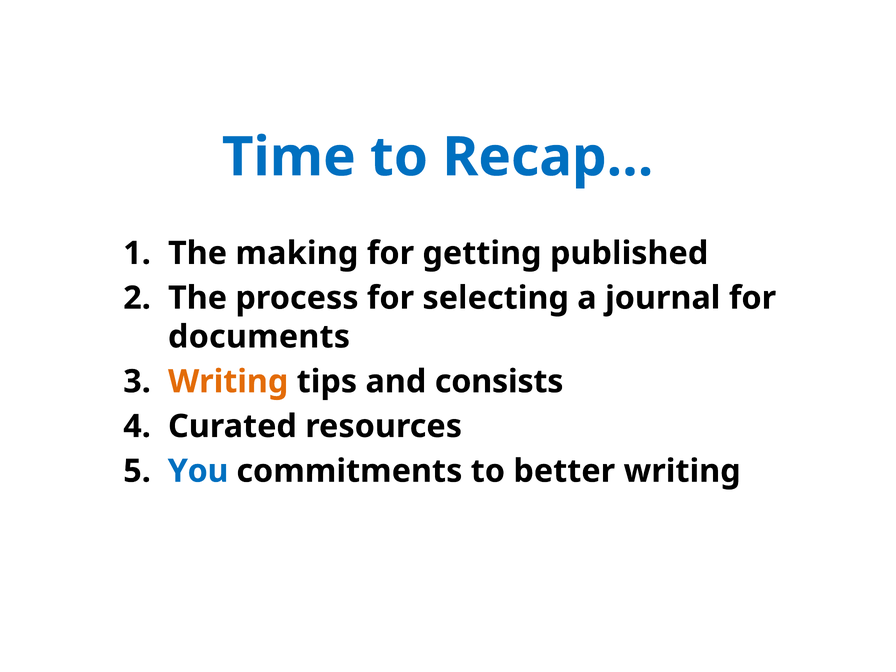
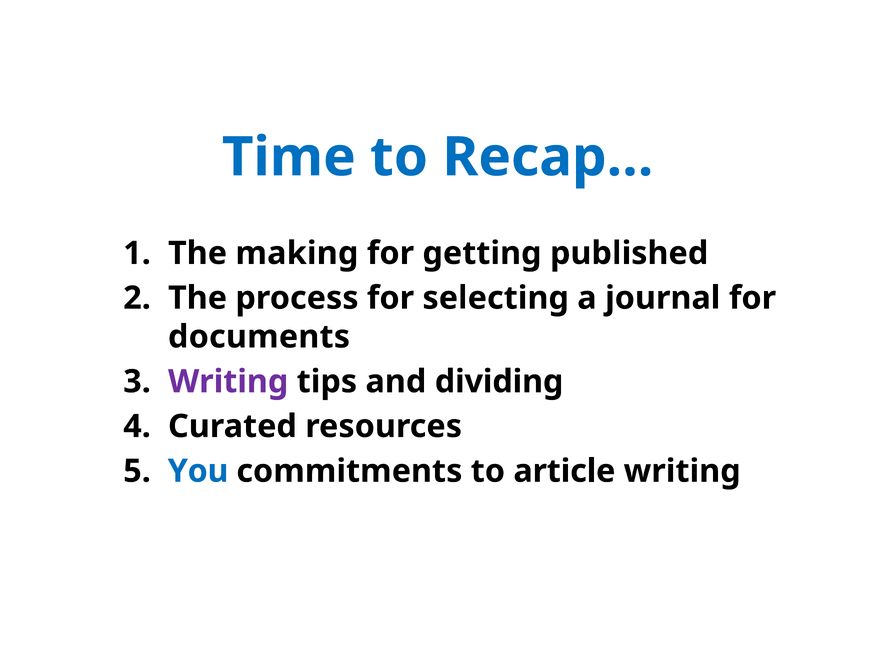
Writing at (228, 382) colour: orange -> purple
consists: consists -> dividing
better: better -> article
